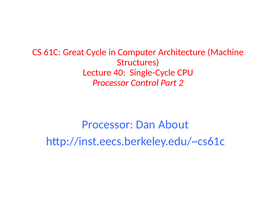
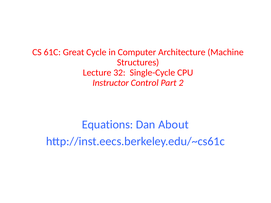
40: 40 -> 32
Processor at (111, 83): Processor -> Instructor
Processor at (107, 125): Processor -> Equations
